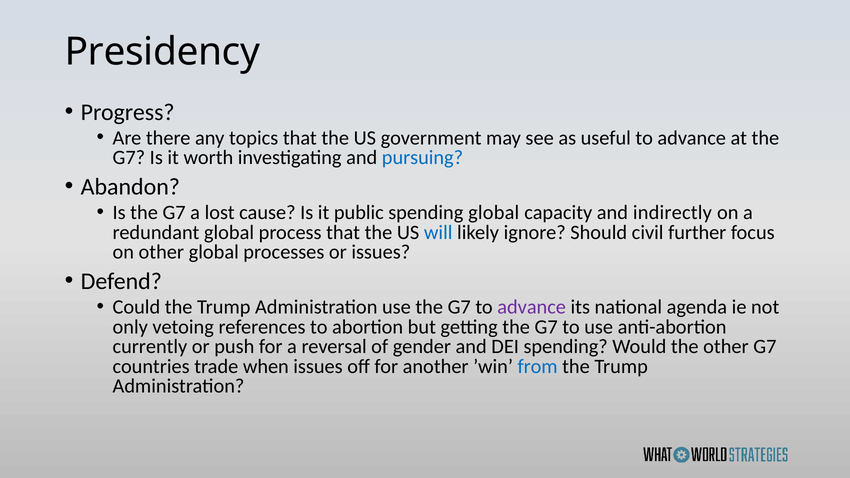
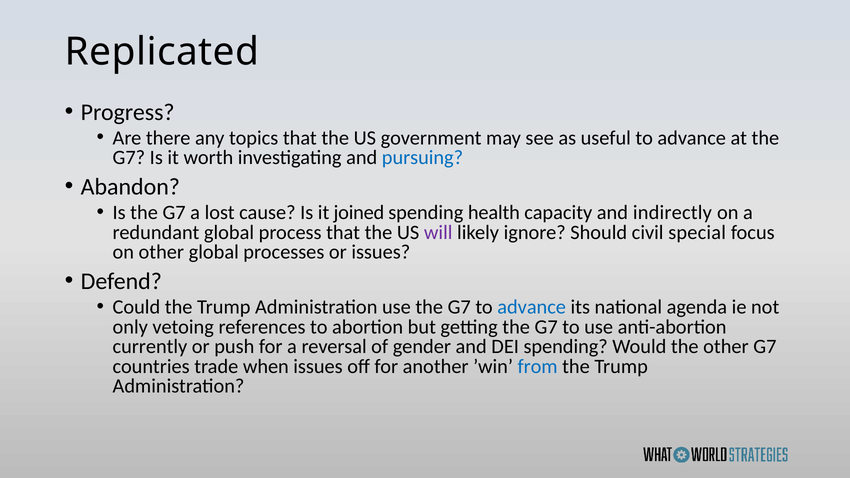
Presidency: Presidency -> Replicated
public: public -> joined
spending global: global -> health
will colour: blue -> purple
further: further -> special
advance at (532, 307) colour: purple -> blue
